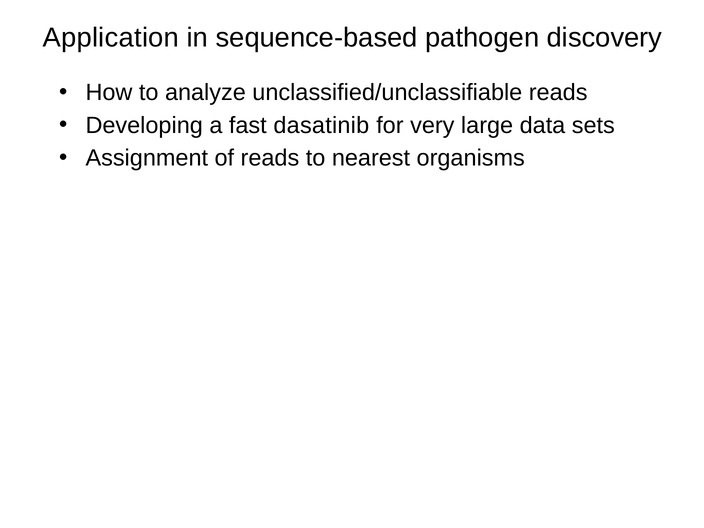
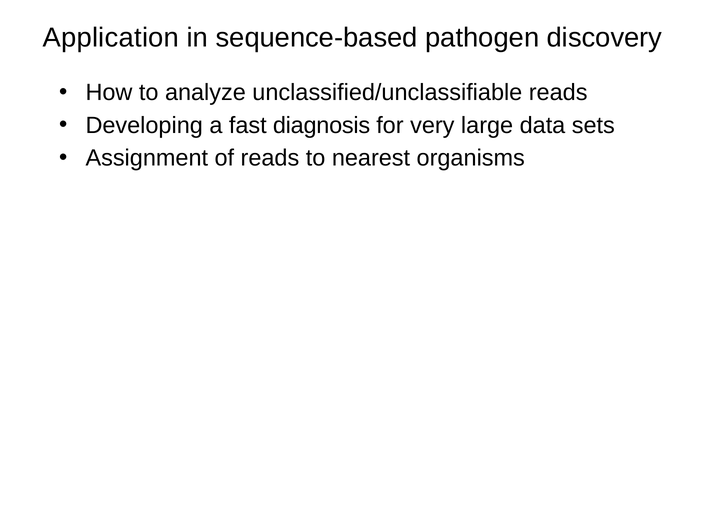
dasatinib: dasatinib -> diagnosis
